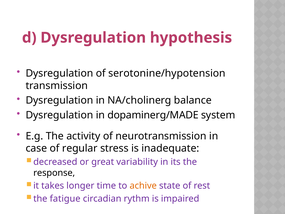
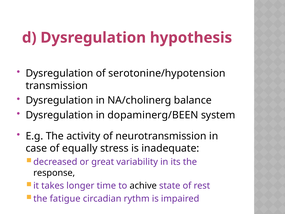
dopaminerg/MADE: dopaminerg/MADE -> dopaminerg/BEEN
regular: regular -> equally
achive colour: orange -> black
